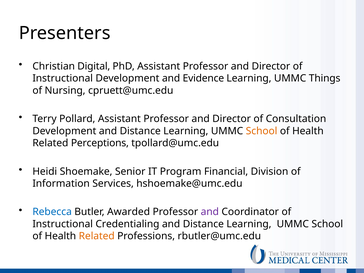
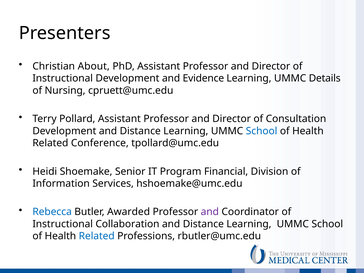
Digital: Digital -> About
Things: Things -> Details
School at (262, 131) colour: orange -> blue
Perceptions: Perceptions -> Conference
Credentialing: Credentialing -> Collaboration
Related at (97, 236) colour: orange -> blue
